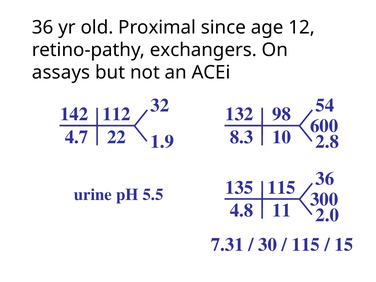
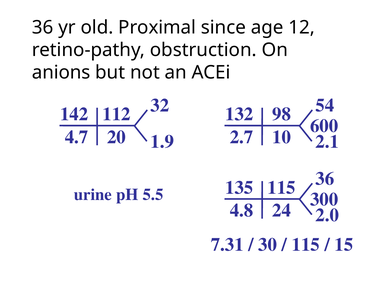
exchangers: exchangers -> obstruction
assays: assays -> anions
22: 22 -> 20
8.3: 8.3 -> 2.7
2.8: 2.8 -> 2.1
11: 11 -> 24
